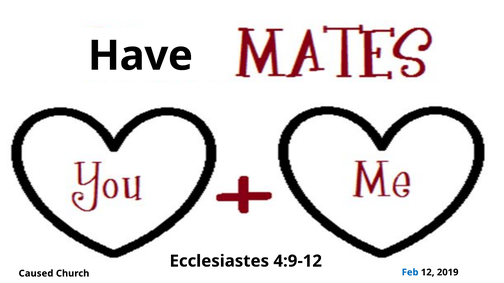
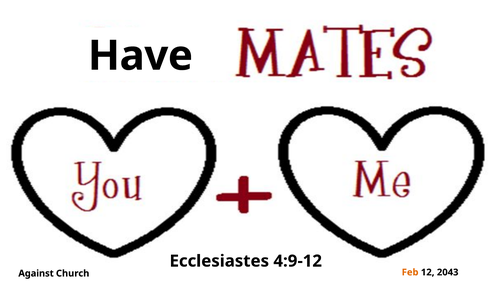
Caused: Caused -> Against
Feb colour: blue -> orange
2019: 2019 -> 2043
